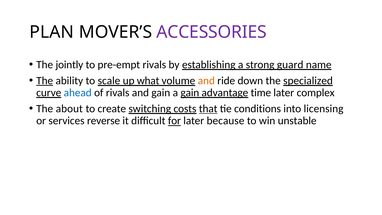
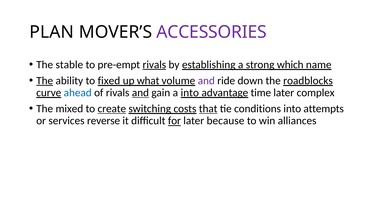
jointly: jointly -> stable
rivals at (154, 65) underline: none -> present
guard: guard -> which
scale: scale -> fixed
and at (206, 81) colour: orange -> purple
specialized: specialized -> roadblocks
and at (140, 93) underline: none -> present
a gain: gain -> into
about: about -> mixed
create underline: none -> present
licensing: licensing -> attempts
unstable: unstable -> alliances
